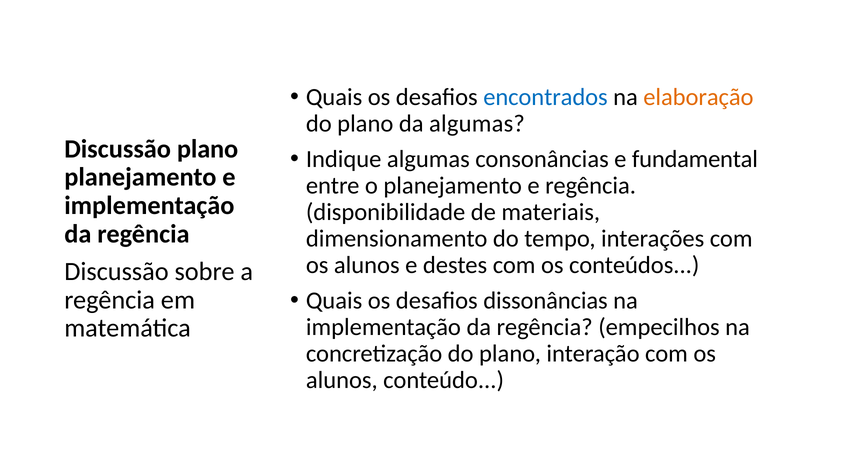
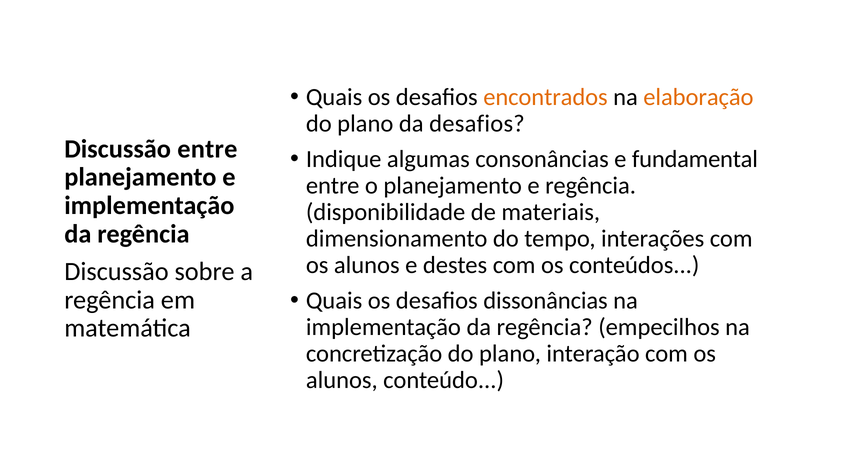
encontrados colour: blue -> orange
da algumas: algumas -> desafios
Discussão plano: plano -> entre
